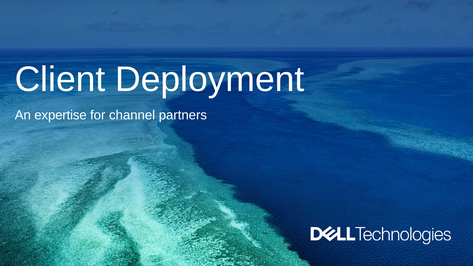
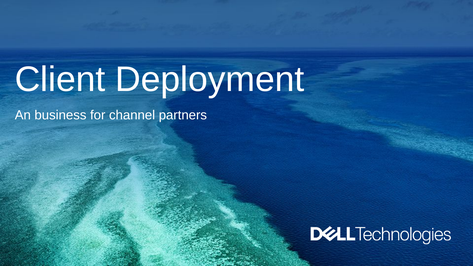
expertise: expertise -> business
